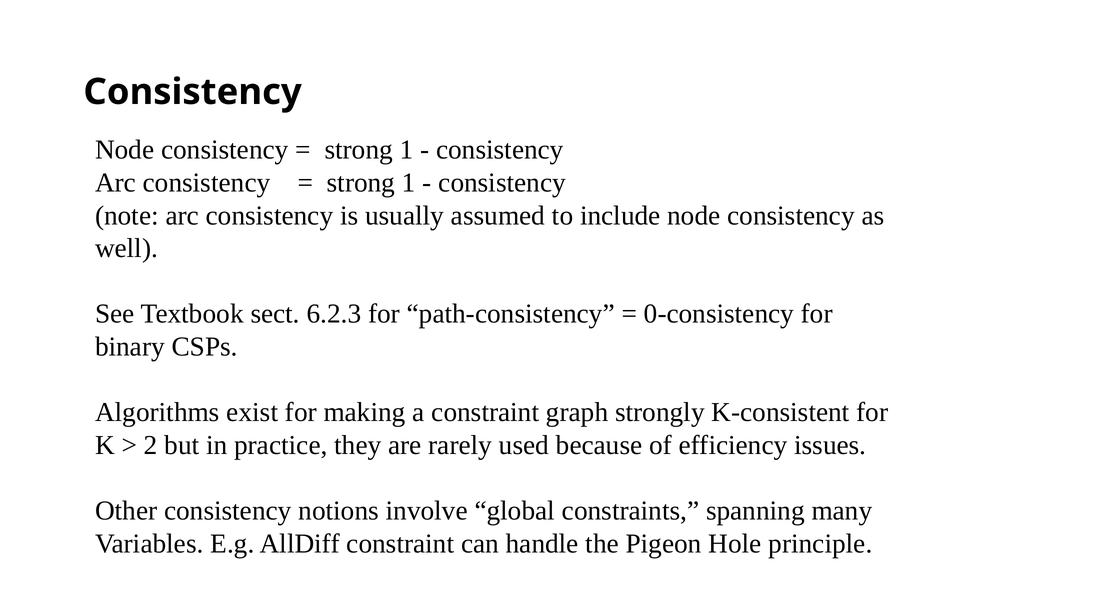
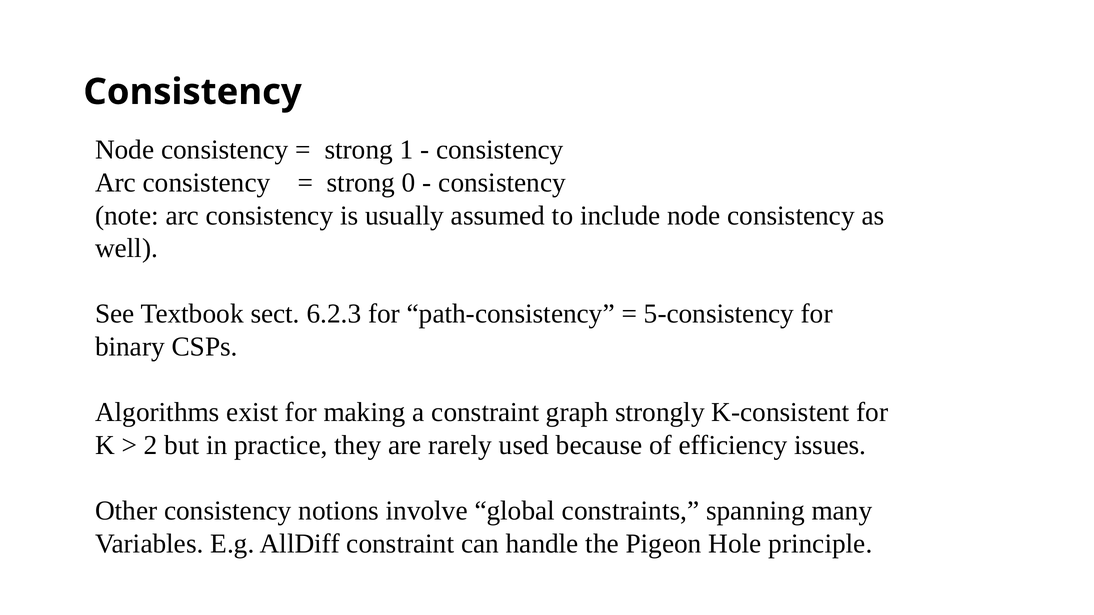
1 at (409, 183): 1 -> 0
0-consistency: 0-consistency -> 5-consistency
